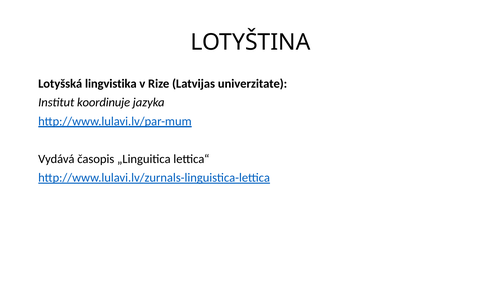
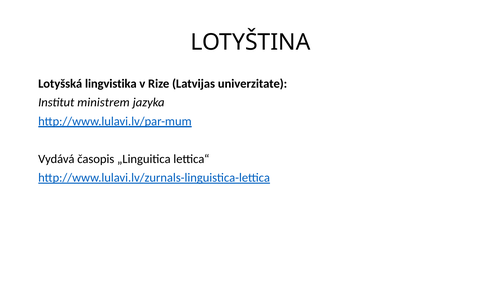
koordinuje: koordinuje -> ministrem
